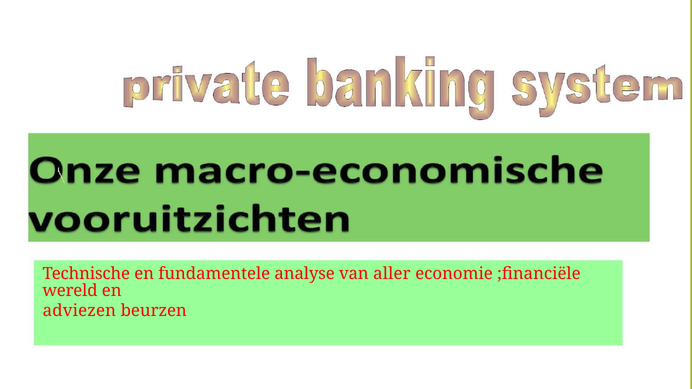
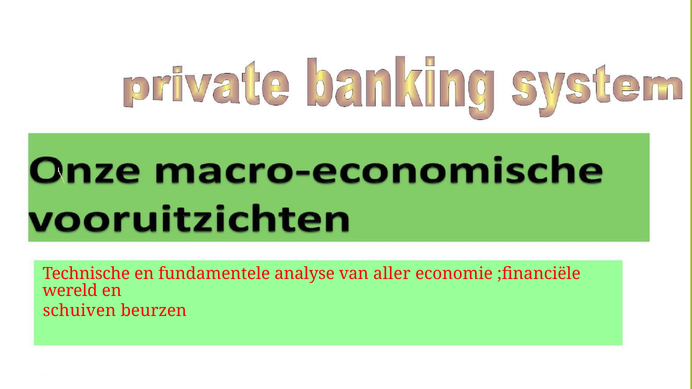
adviezen: adviezen -> schuiven
